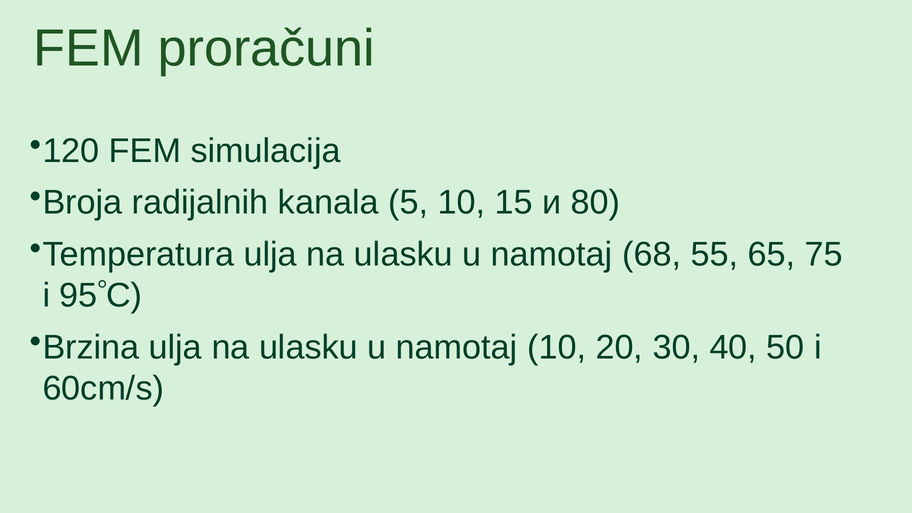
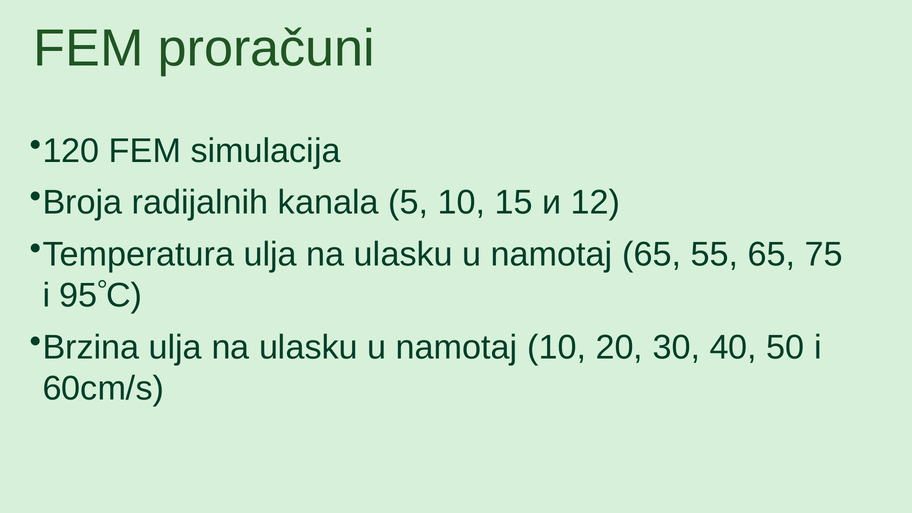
80: 80 -> 12
namotaj 68: 68 -> 65
